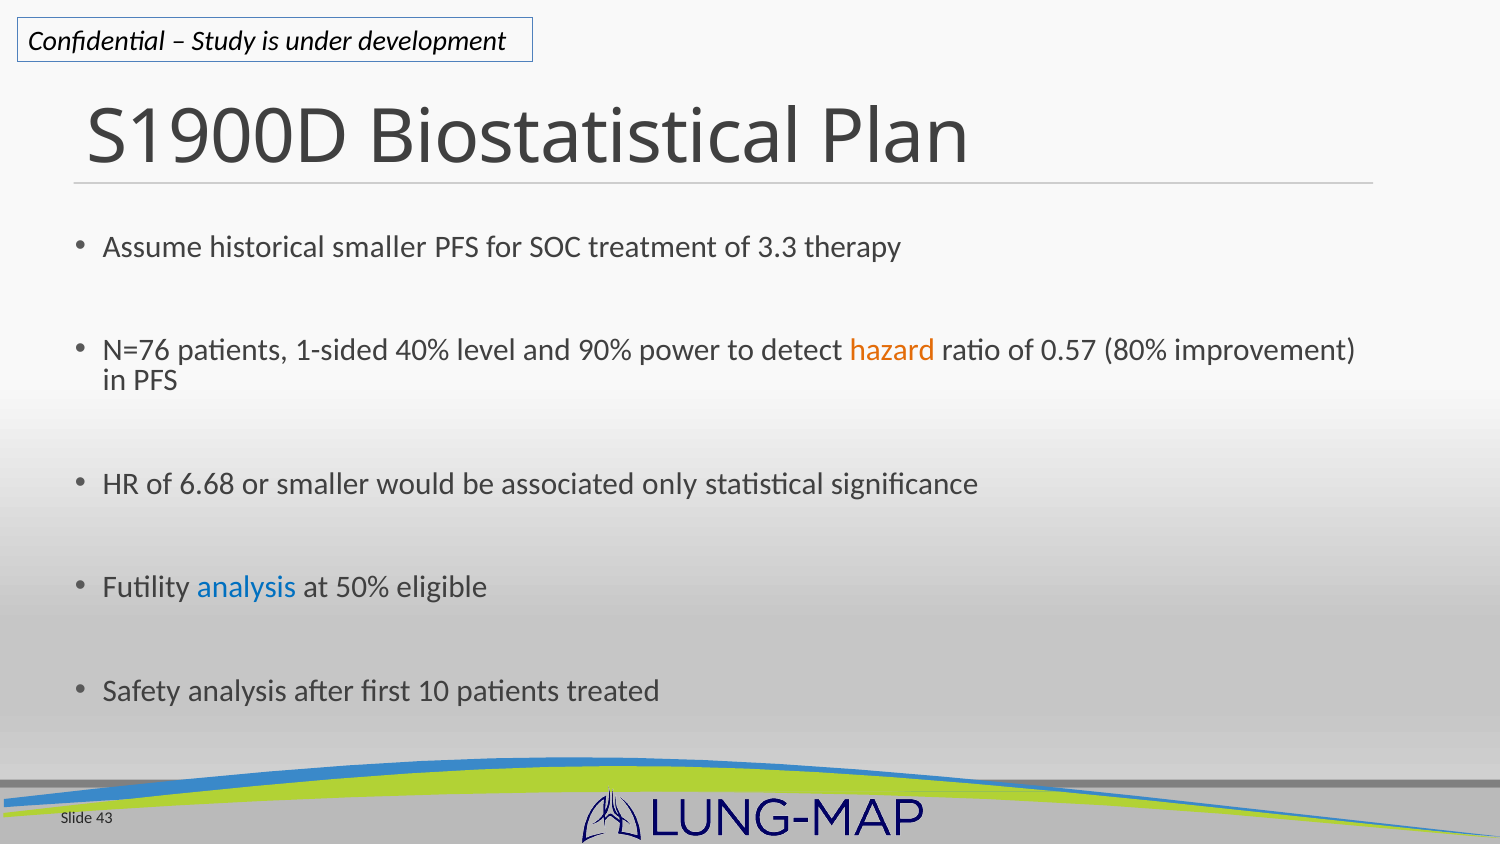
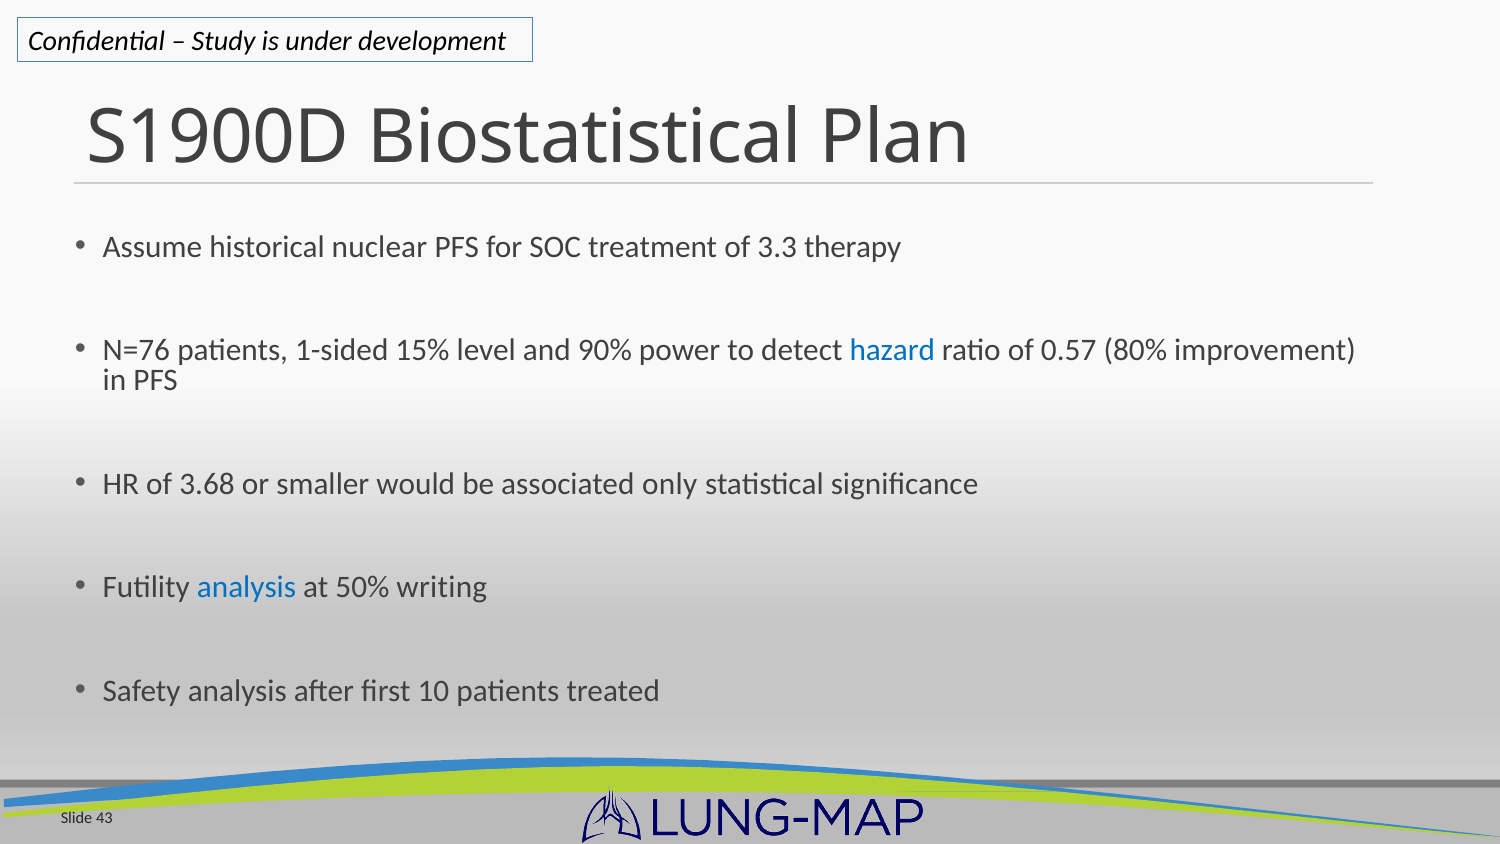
historical smaller: smaller -> nuclear
40%: 40% -> 15%
hazard colour: orange -> blue
6.68: 6.68 -> 3.68
eligible: eligible -> writing
